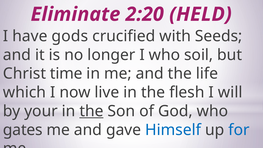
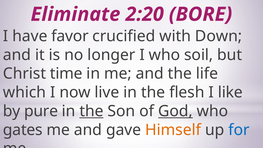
HELD: HELD -> BORE
gods: gods -> favor
Seeds: Seeds -> Down
will: will -> like
your: your -> pure
God underline: none -> present
Himself colour: blue -> orange
